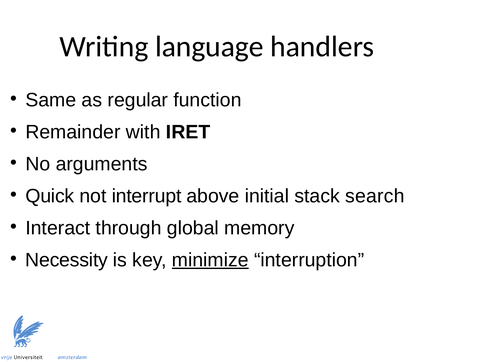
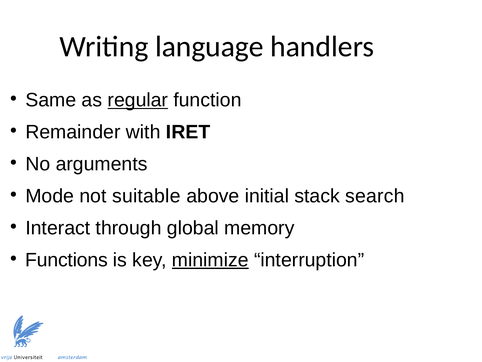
regular underline: none -> present
Quick: Quick -> Mode
interrupt: interrupt -> suitable
Necessity: Necessity -> Functions
